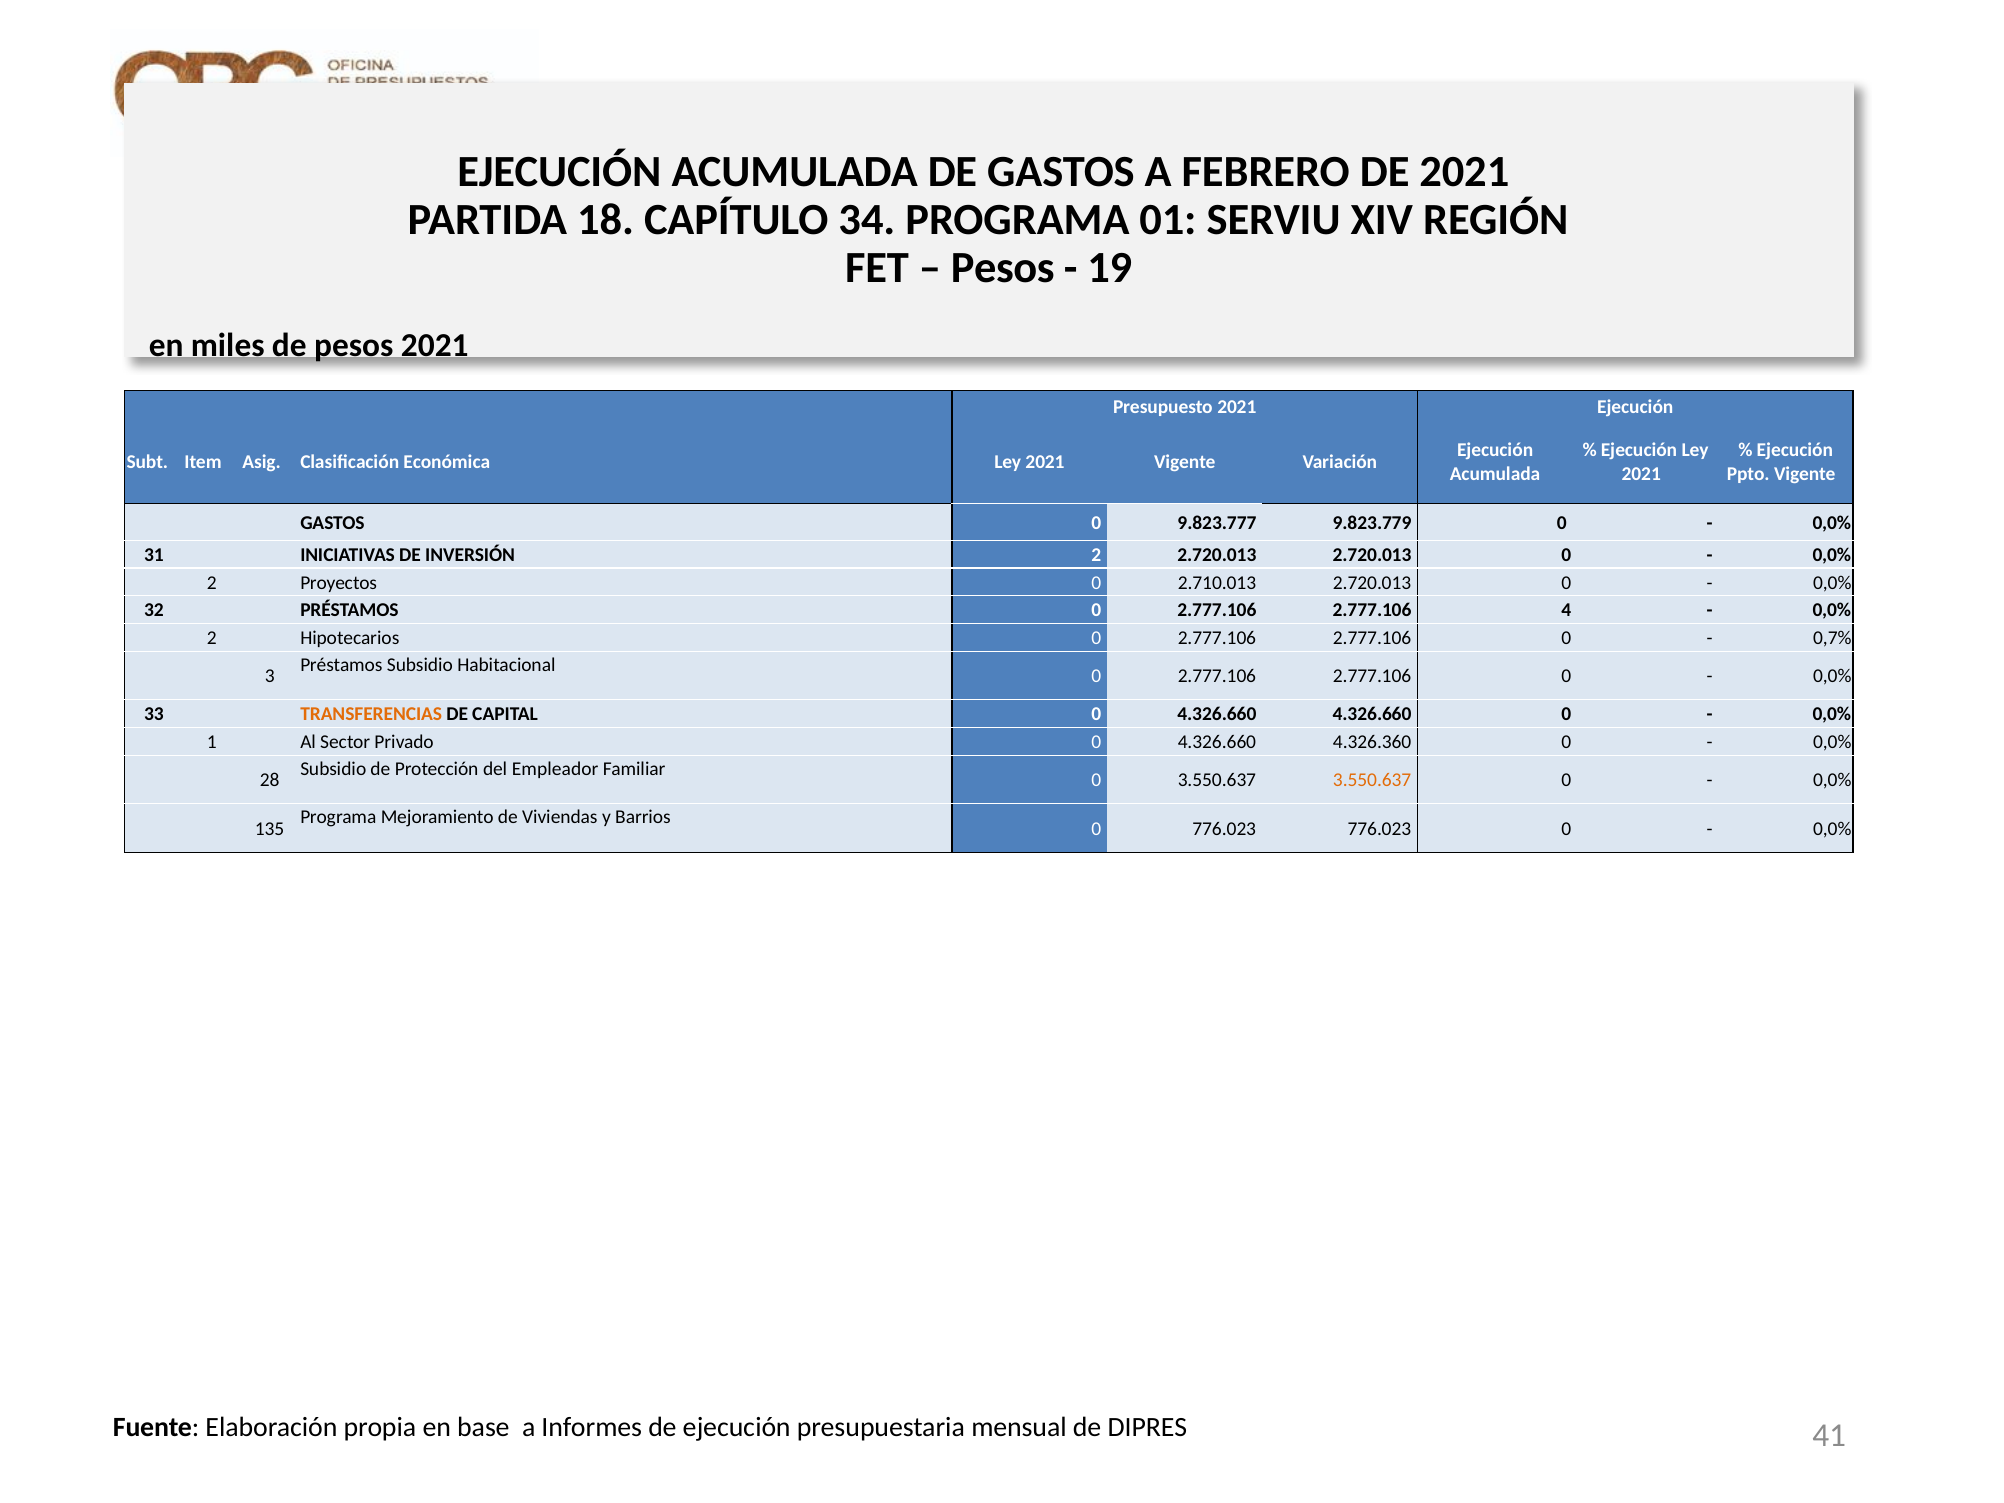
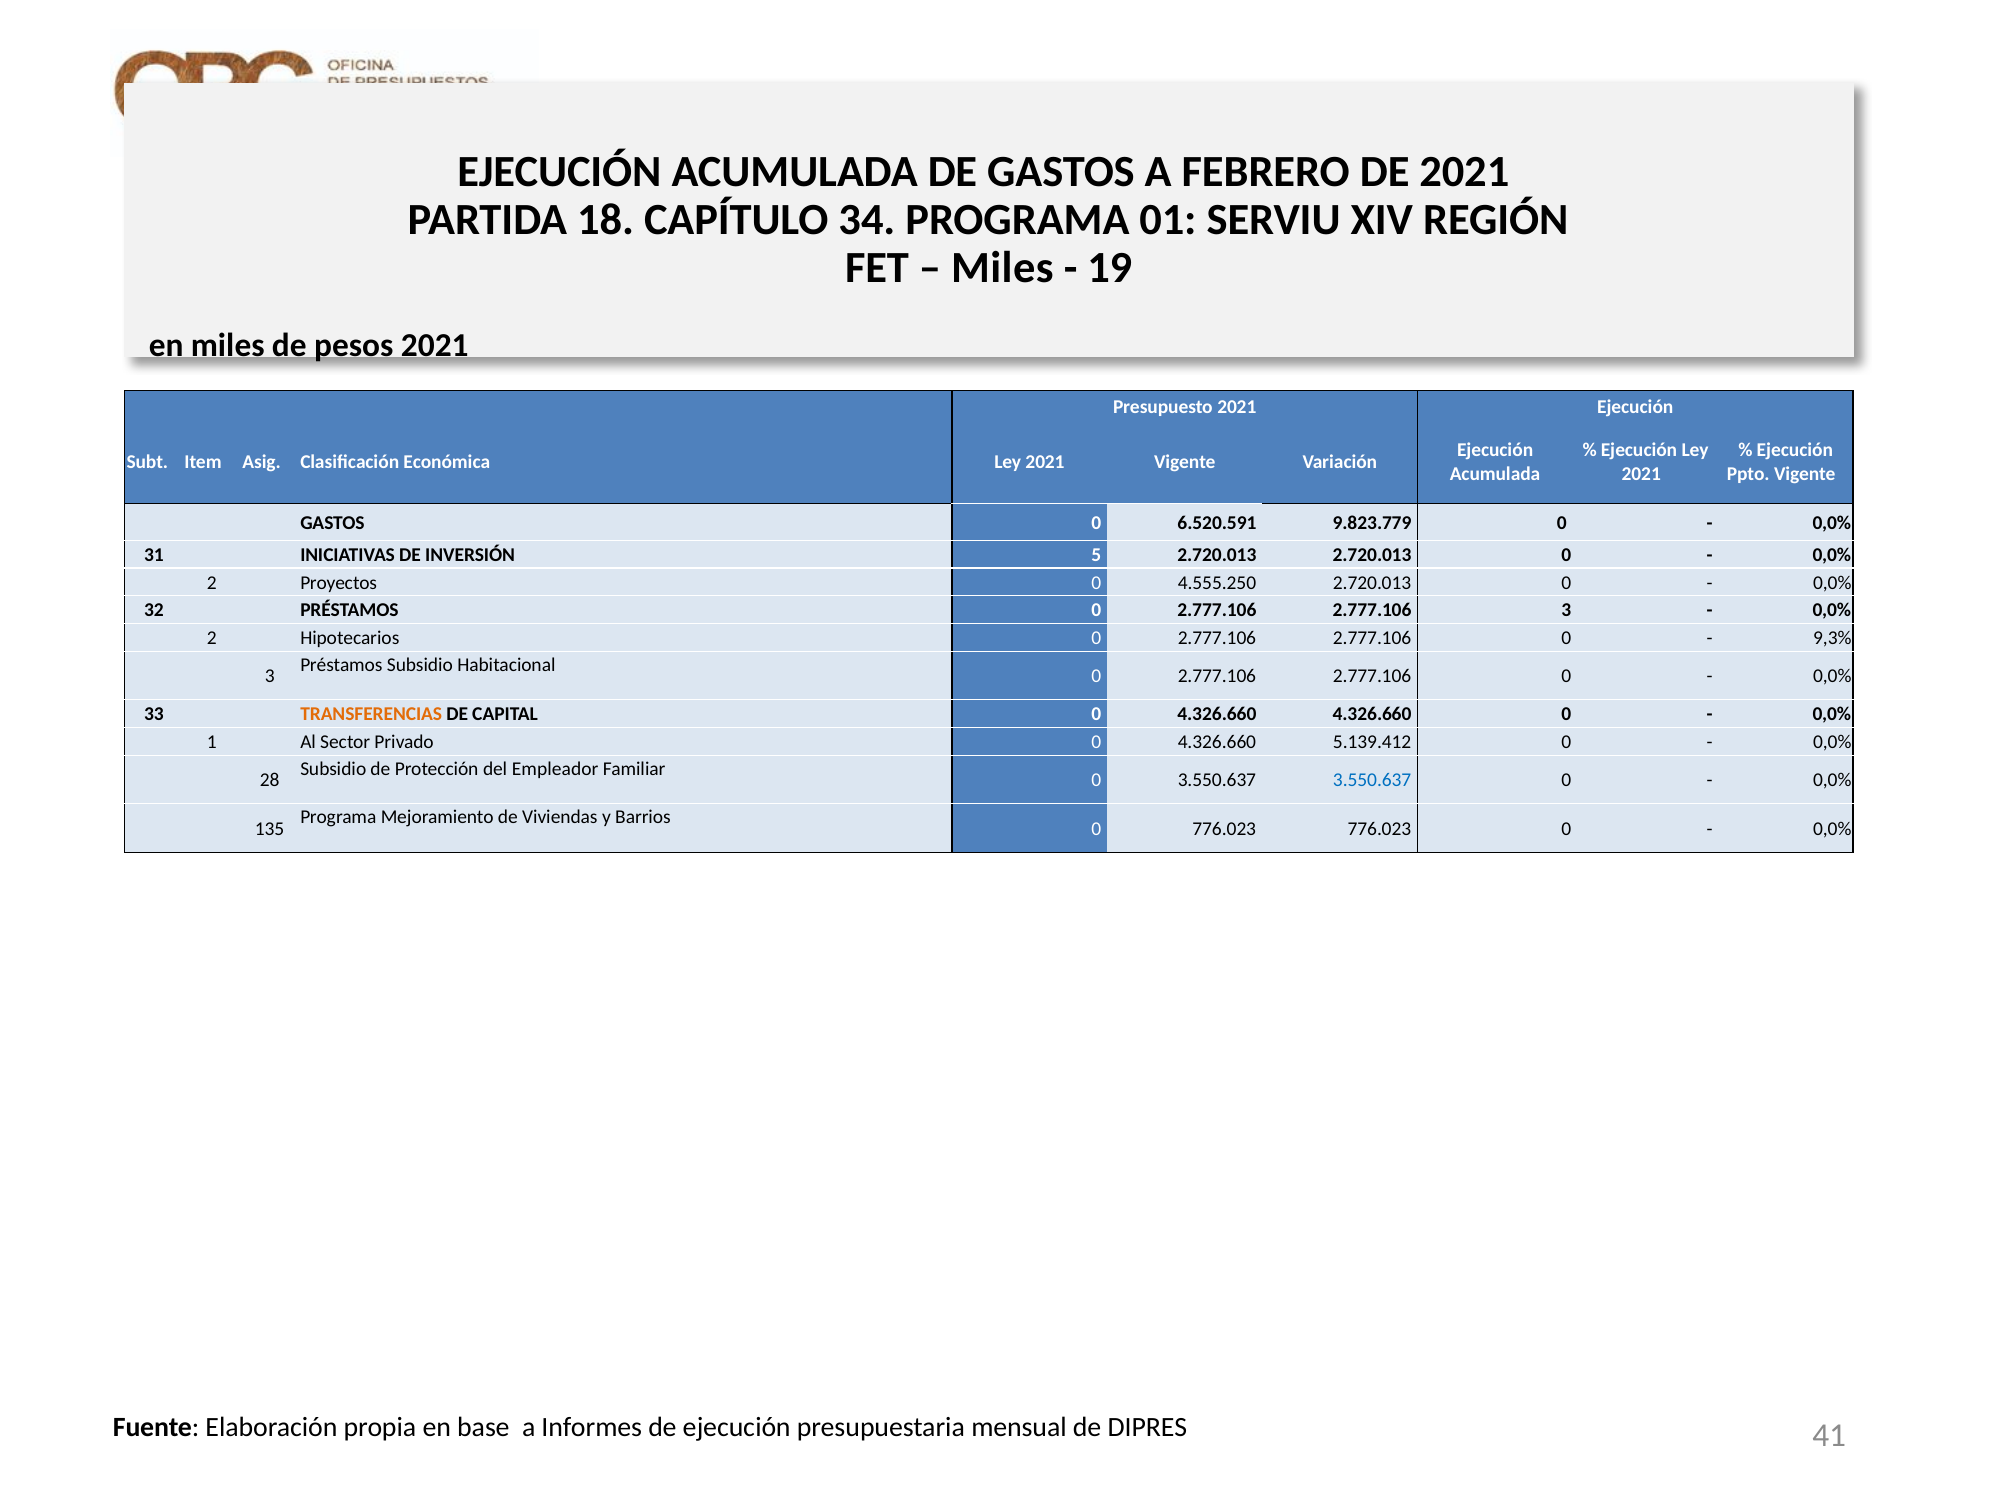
Pesos at (1003, 268): Pesos -> Miles
9.823.777: 9.823.777 -> 6.520.591
INVERSIÓN 2: 2 -> 5
2.710.013: 2.710.013 -> 4.555.250
2.777.106 4: 4 -> 3
0,7%: 0,7% -> 9,3%
4.326.360: 4.326.360 -> 5.139.412
3.550.637 at (1372, 780) colour: orange -> blue
